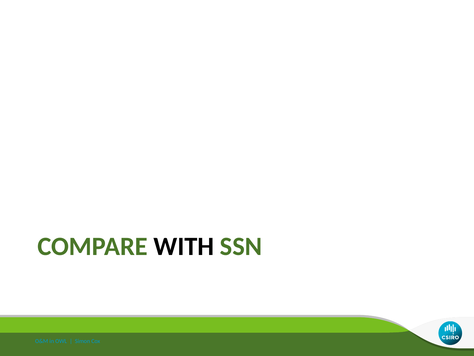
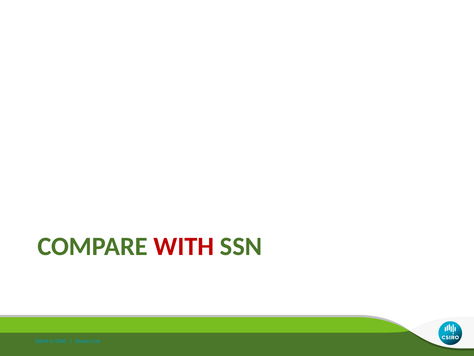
WITH colour: black -> red
